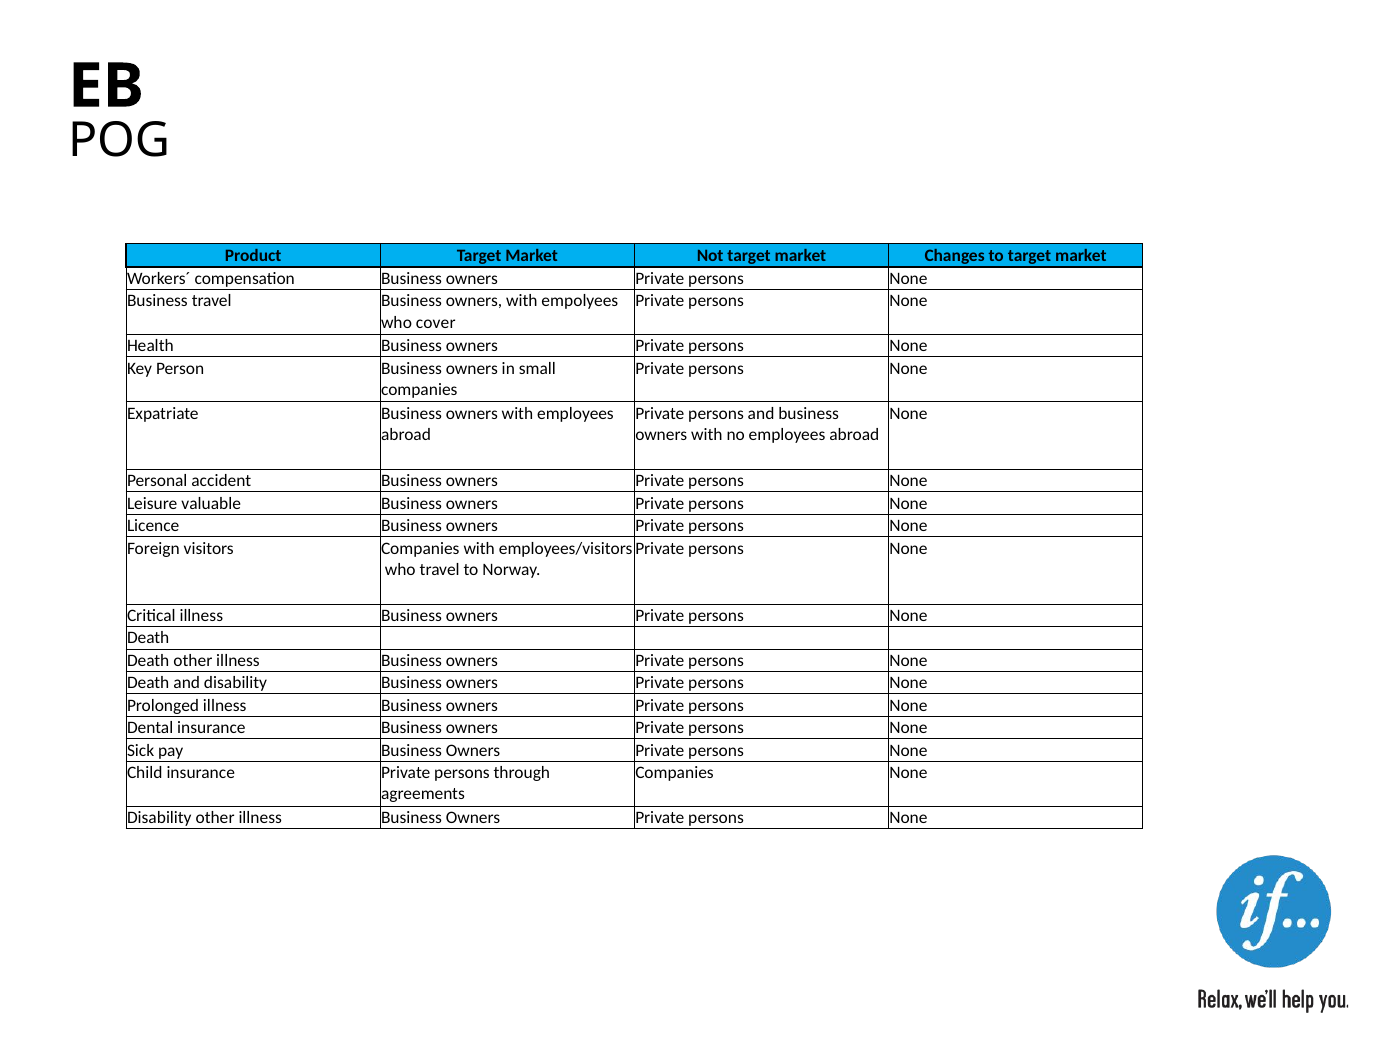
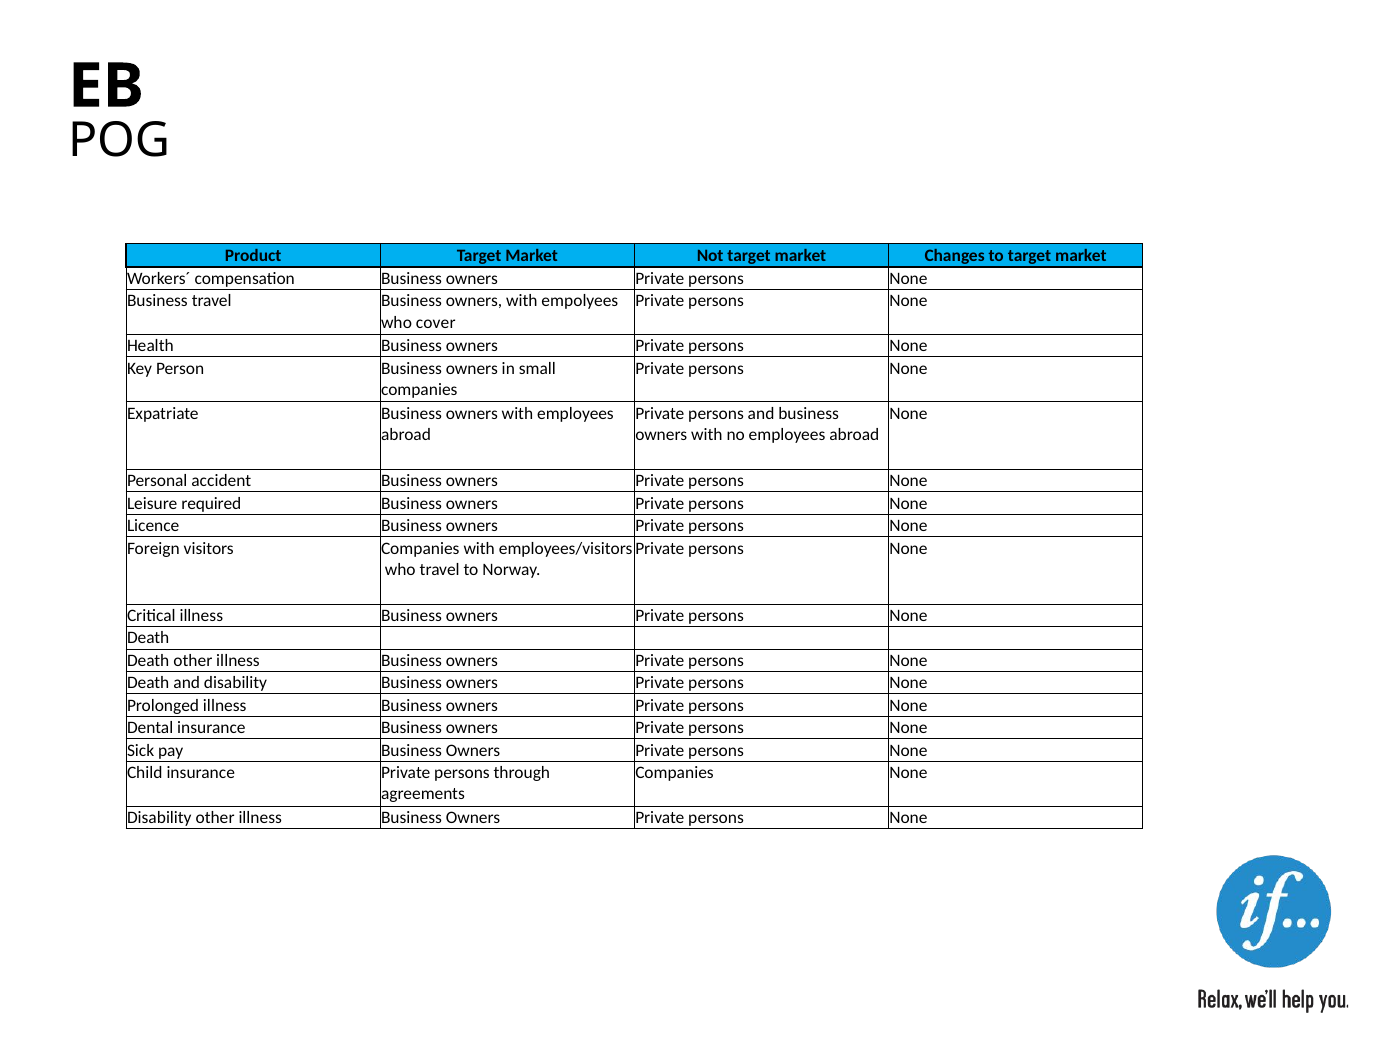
valuable: valuable -> required
